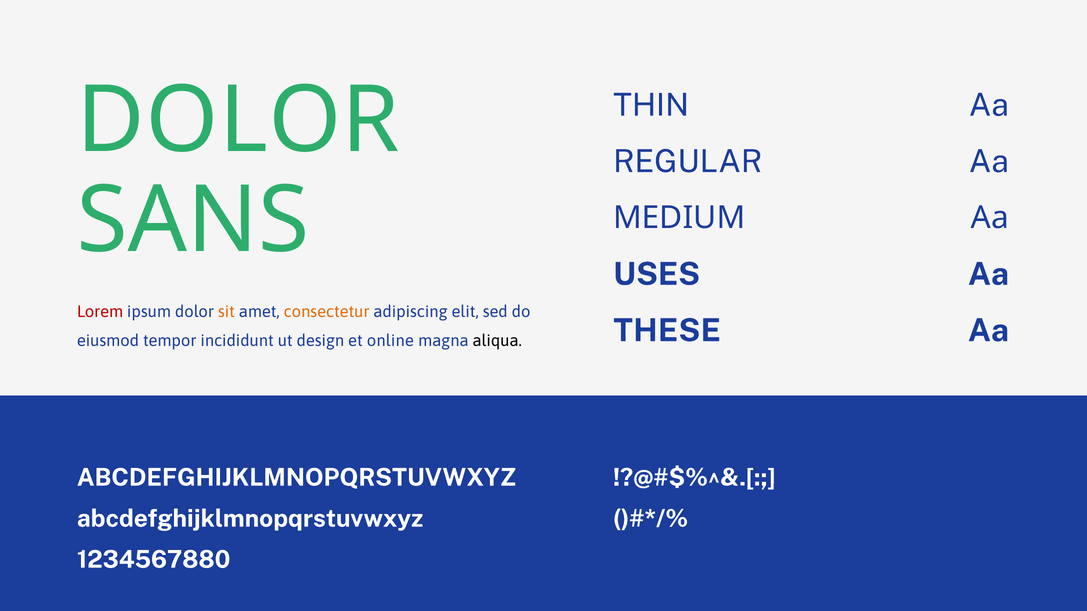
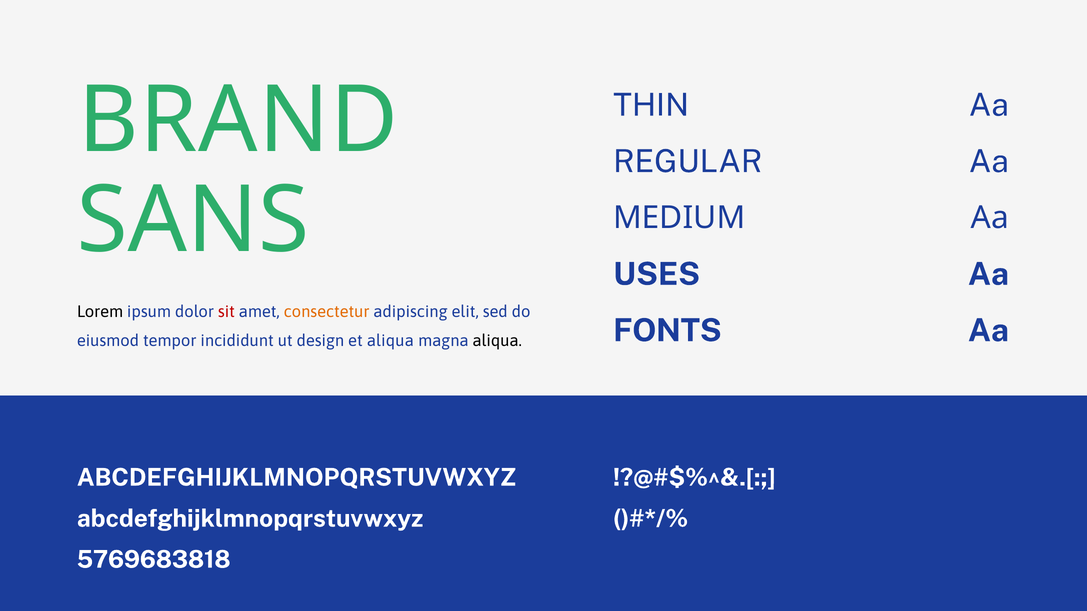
DOLOR at (238, 120): DOLOR -> BRAND
Lorem colour: red -> black
sit colour: orange -> red
THESE: THESE -> FONTS
et online: online -> aliqua
1234567880: 1234567880 -> 5769683818
